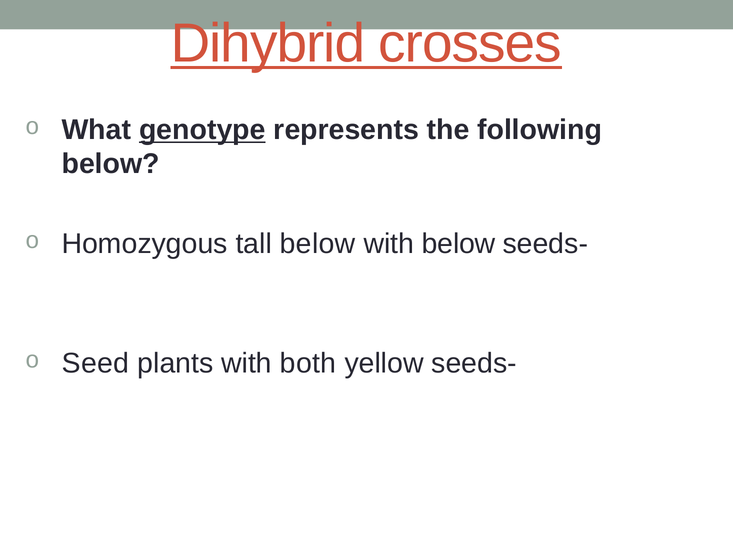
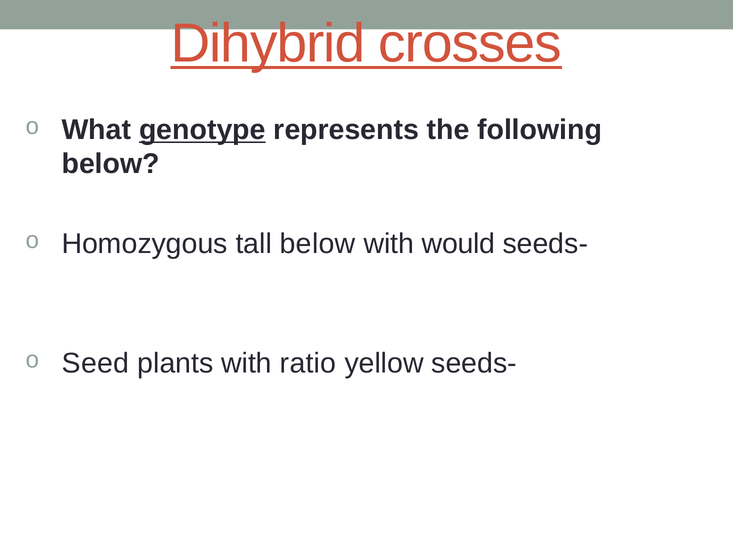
with below: below -> would
both: both -> ratio
